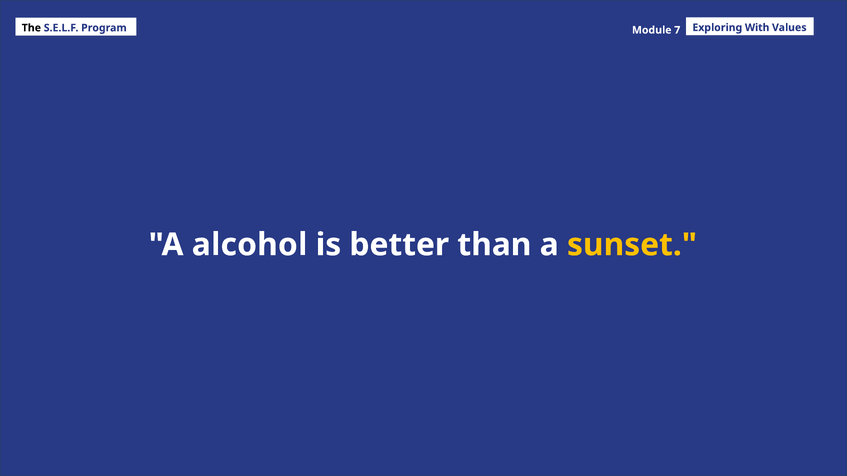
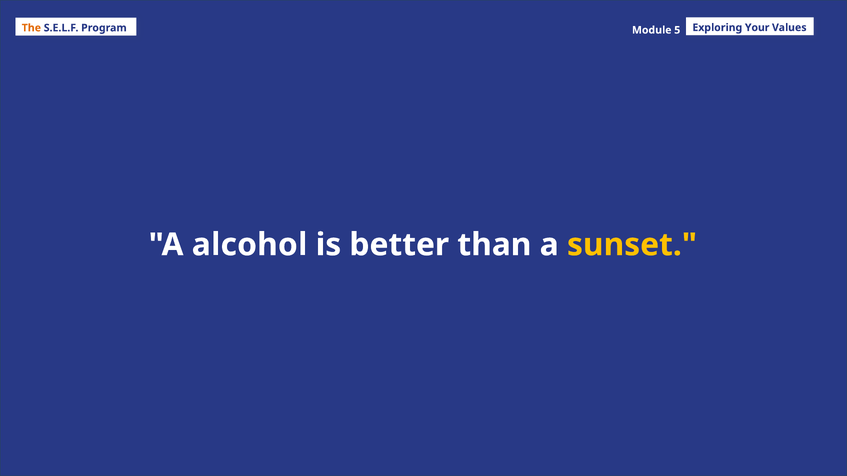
The colour: black -> orange
7: 7 -> 5
With: With -> Your
